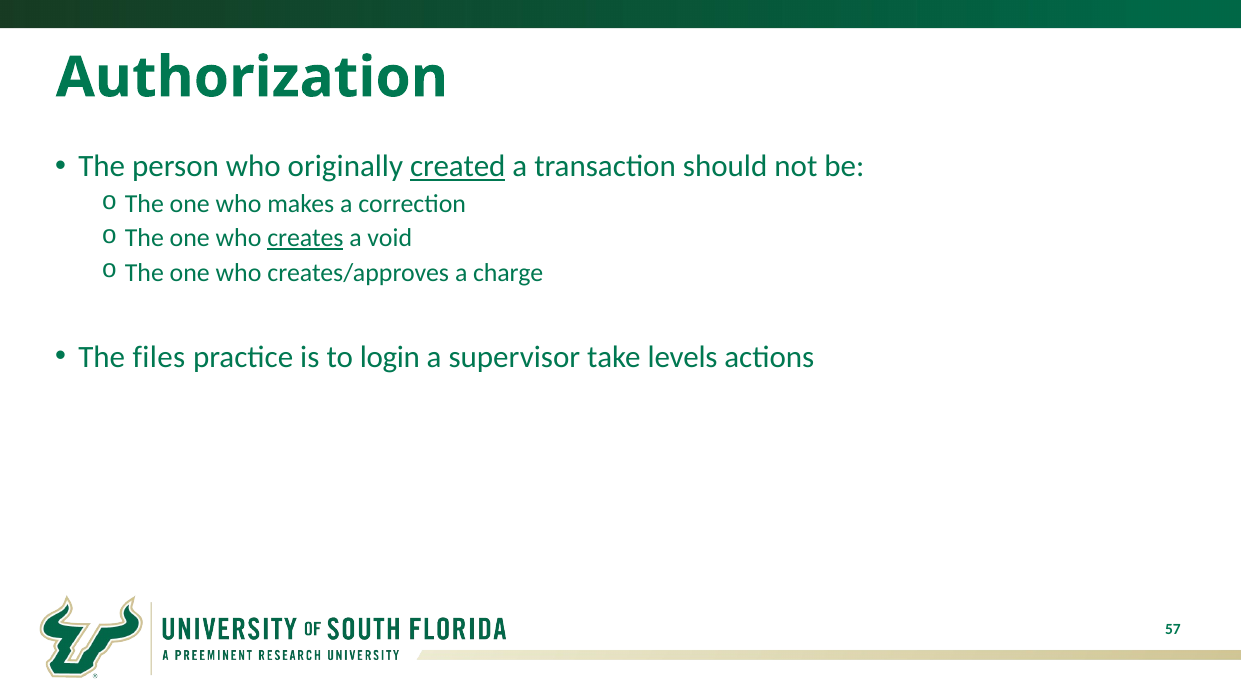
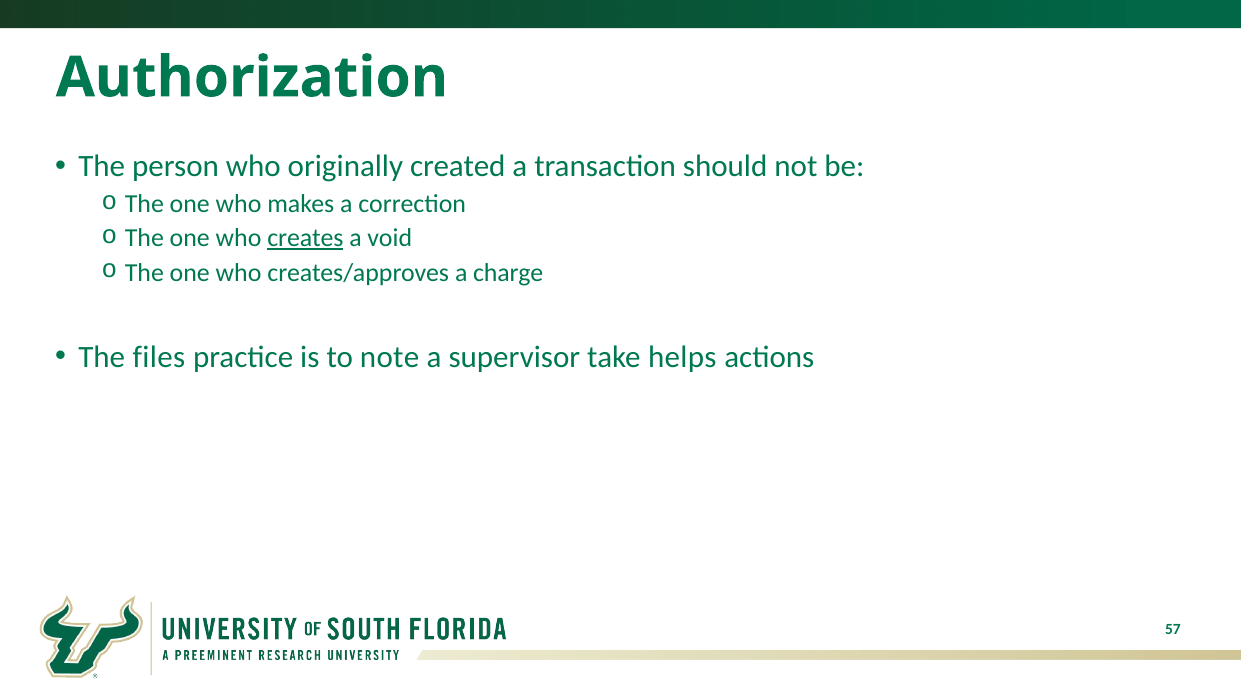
created underline: present -> none
login: login -> note
levels: levels -> helps
